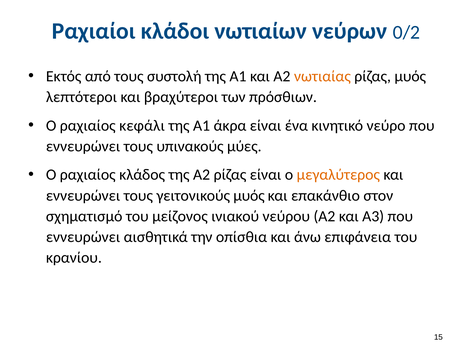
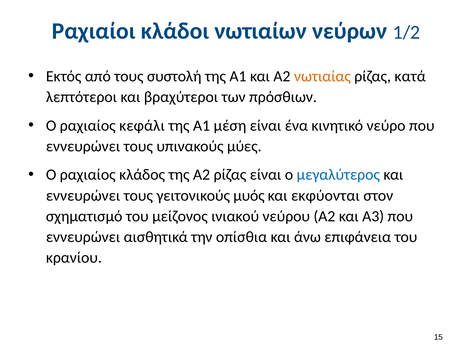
0/2: 0/2 -> 1/2
ρίζας μυός: μυός -> κατά
άκρα: άκρα -> μέση
μεγαλύτερος colour: orange -> blue
επακάνθιο: επακάνθιο -> εκφύονται
